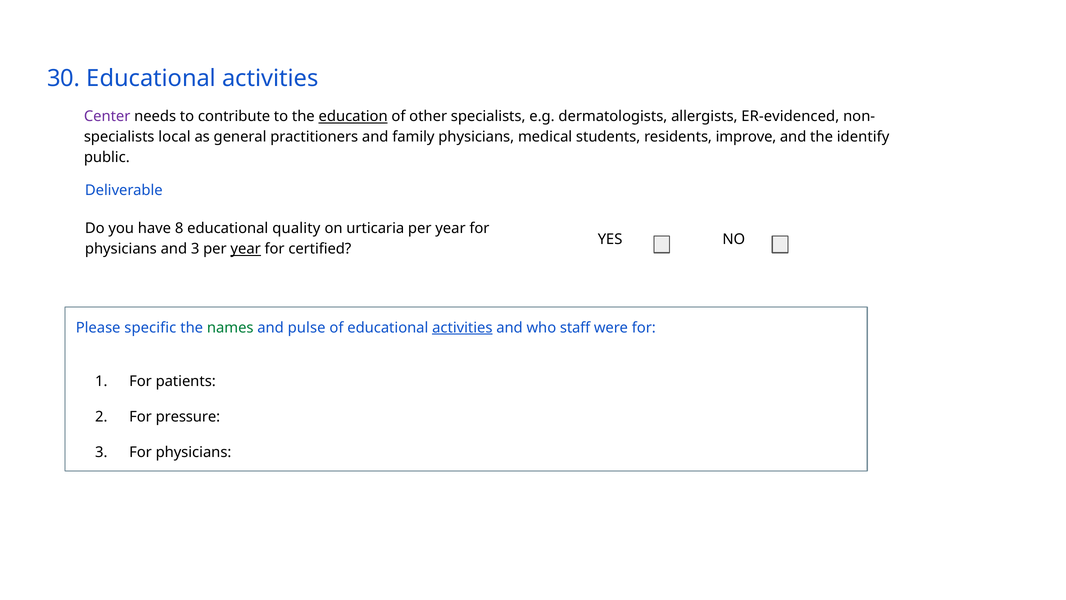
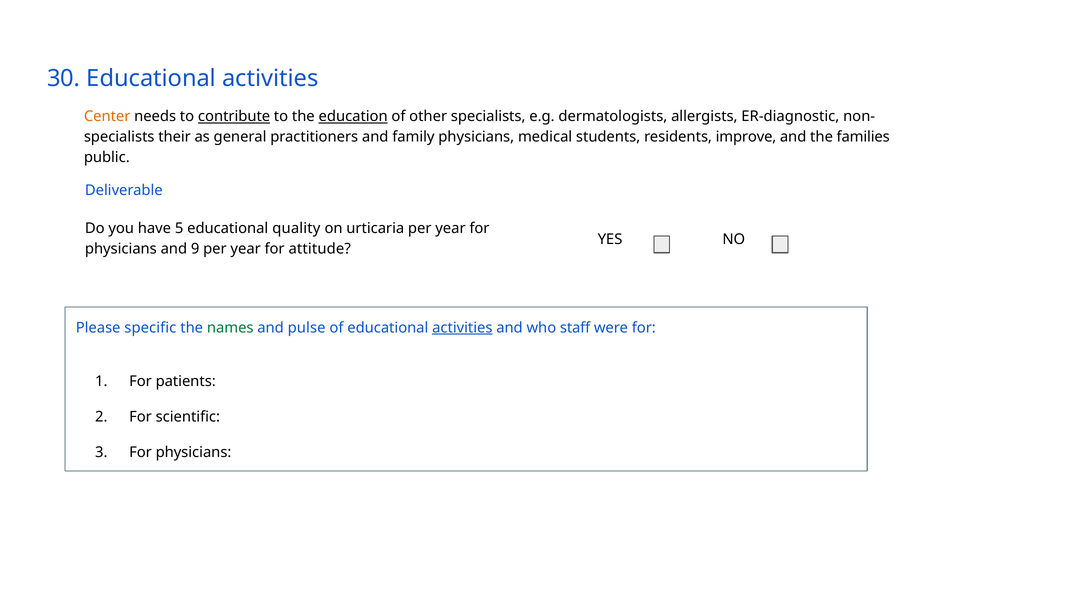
Center colour: purple -> orange
contribute underline: none -> present
ER-evidenced: ER-evidenced -> ER-diagnostic
local: local -> their
identify: identify -> families
8: 8 -> 5
and 3: 3 -> 9
year at (246, 249) underline: present -> none
certified: certified -> attitude
pressure: pressure -> scientific
